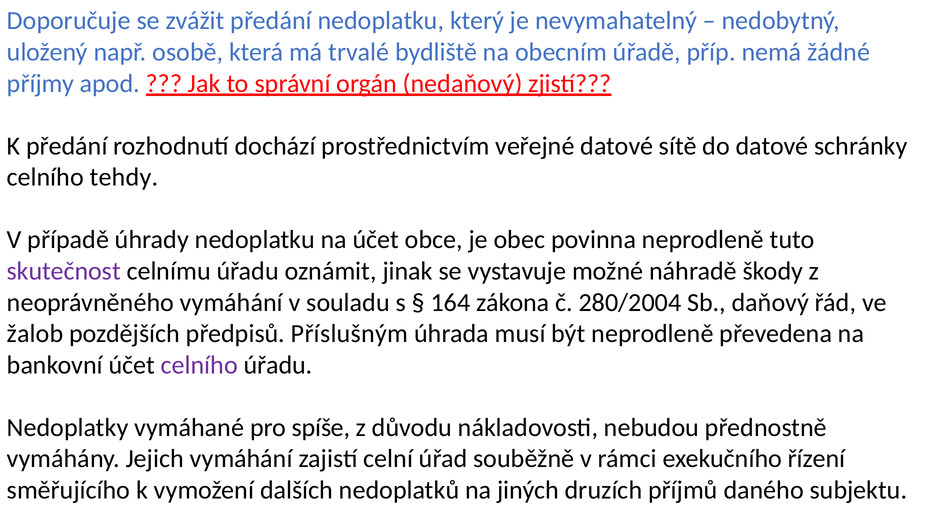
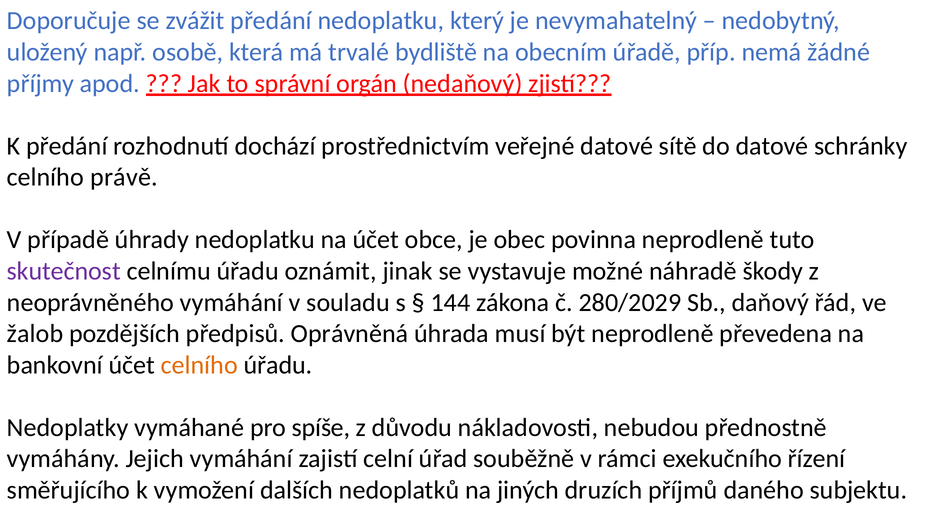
tehdy: tehdy -> právě
164: 164 -> 144
280/2004: 280/2004 -> 280/2029
Příslušným: Příslušným -> Oprávněná
celního at (199, 365) colour: purple -> orange
